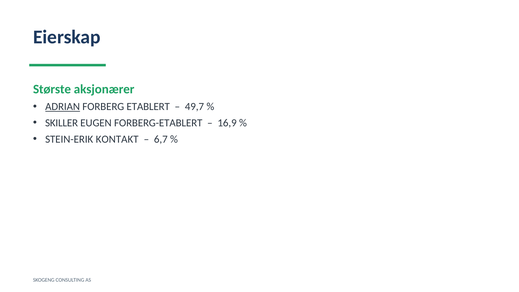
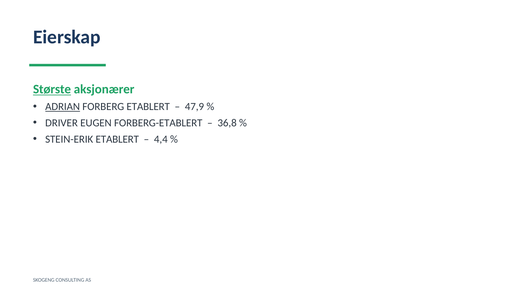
Største underline: none -> present
49,7: 49,7 -> 47,9
SKILLER: SKILLER -> DRIVER
16,9: 16,9 -> 36,8
STEIN-ERIK KONTAKT: KONTAKT -> ETABLERT
6,7: 6,7 -> 4,4
